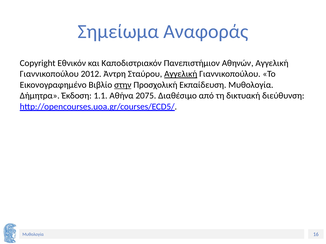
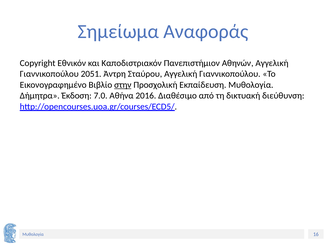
2012: 2012 -> 2051
Αγγελική at (181, 74) underline: present -> none
1.1: 1.1 -> 7.0
2075: 2075 -> 2016
